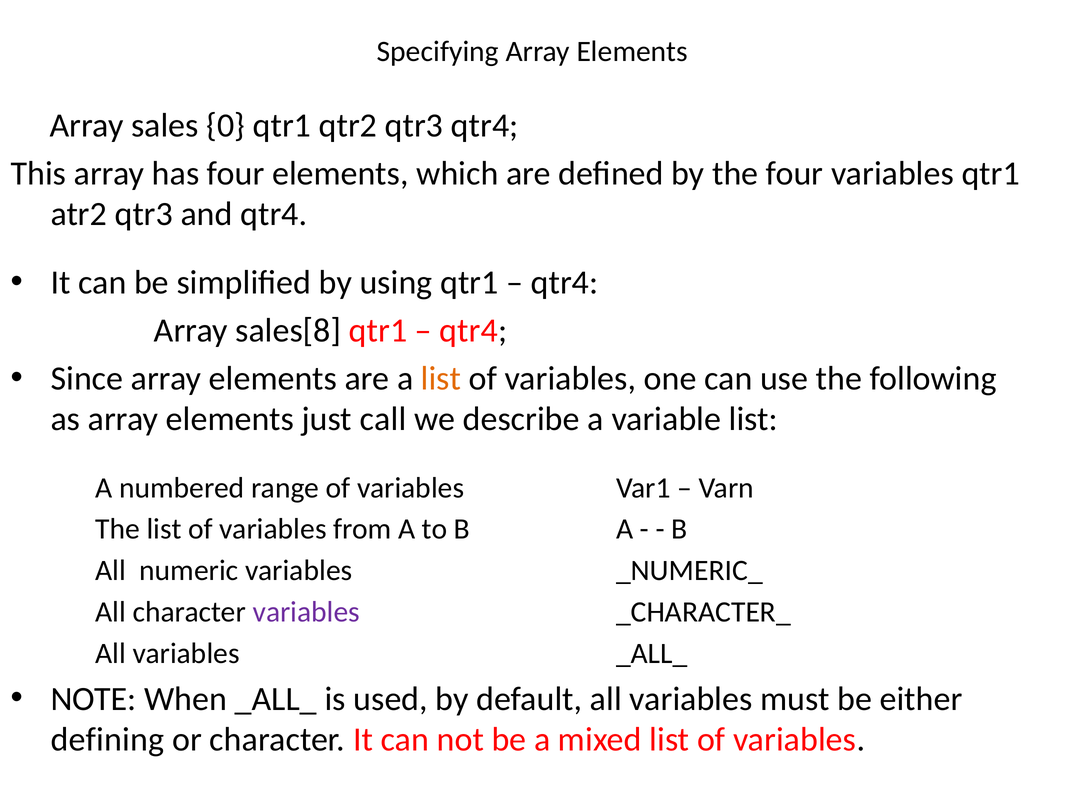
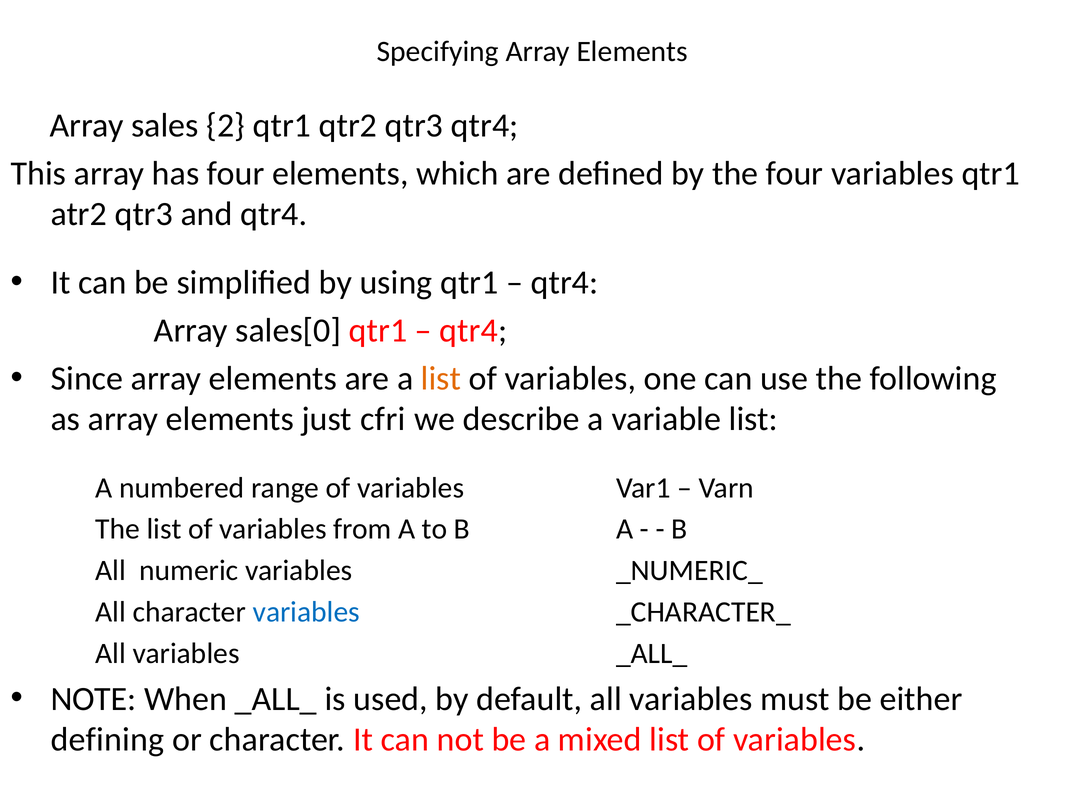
0: 0 -> 2
sales[8: sales[8 -> sales[0
call: call -> cfri
variables at (306, 613) colour: purple -> blue
